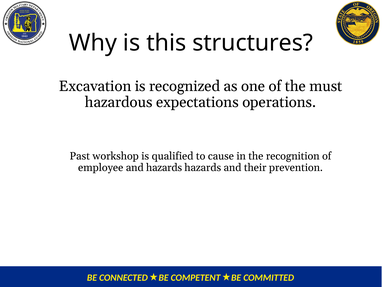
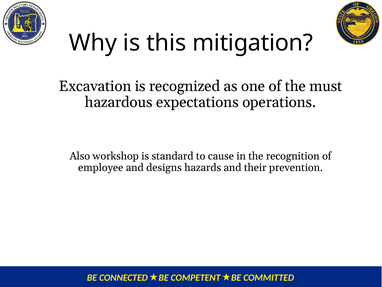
structures: structures -> mitigation
Past: Past -> Also
qualified: qualified -> standard
and hazards: hazards -> designs
